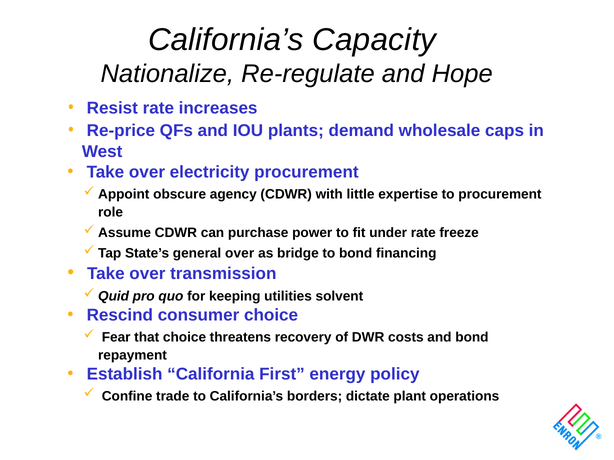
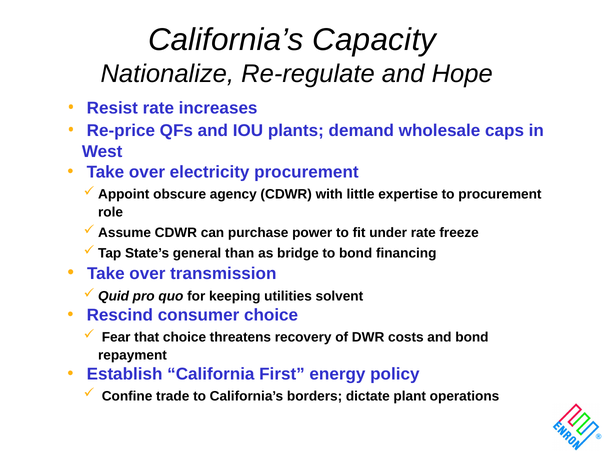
general over: over -> than
